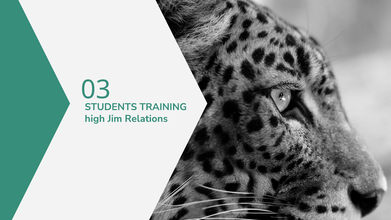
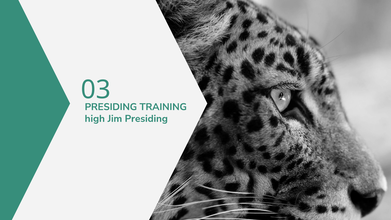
STUDENTS at (111, 107): STUDENTS -> PRESIDING
Jim Relations: Relations -> Presiding
